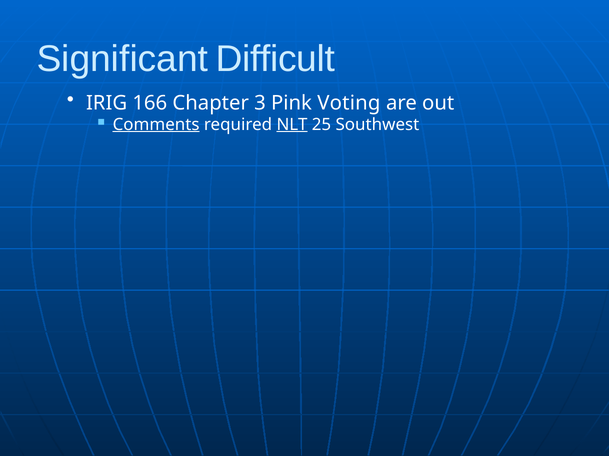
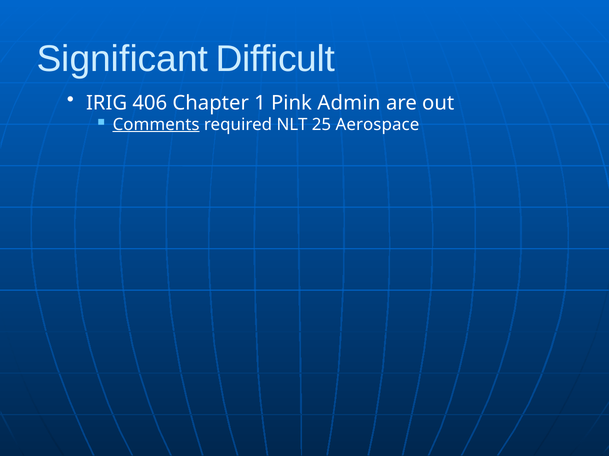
166: 166 -> 406
3: 3 -> 1
Voting: Voting -> Admin
NLT underline: present -> none
Southwest: Southwest -> Aerospace
